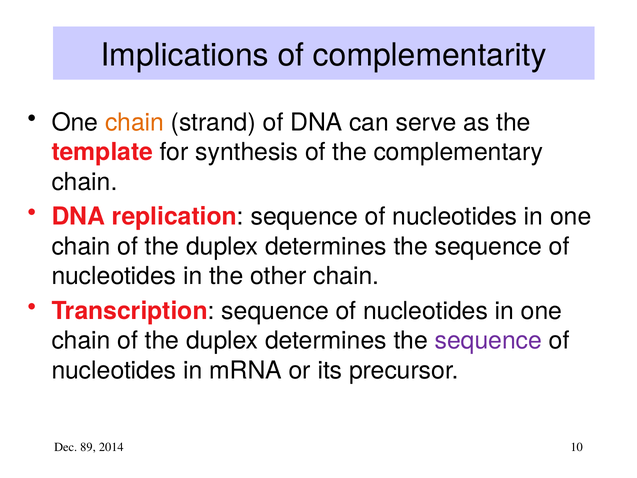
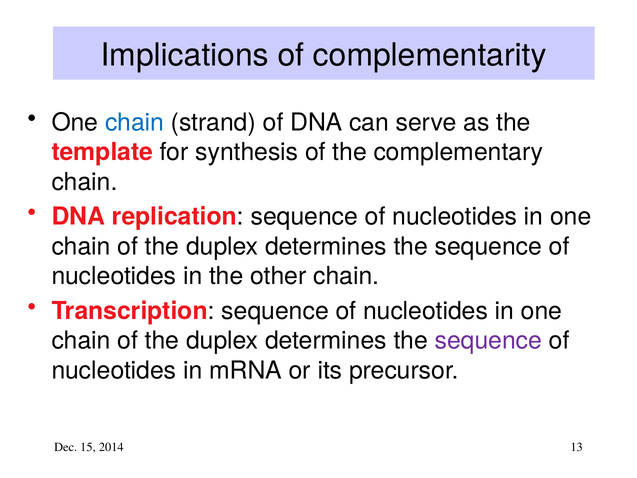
chain at (135, 122) colour: orange -> blue
89: 89 -> 15
10: 10 -> 13
